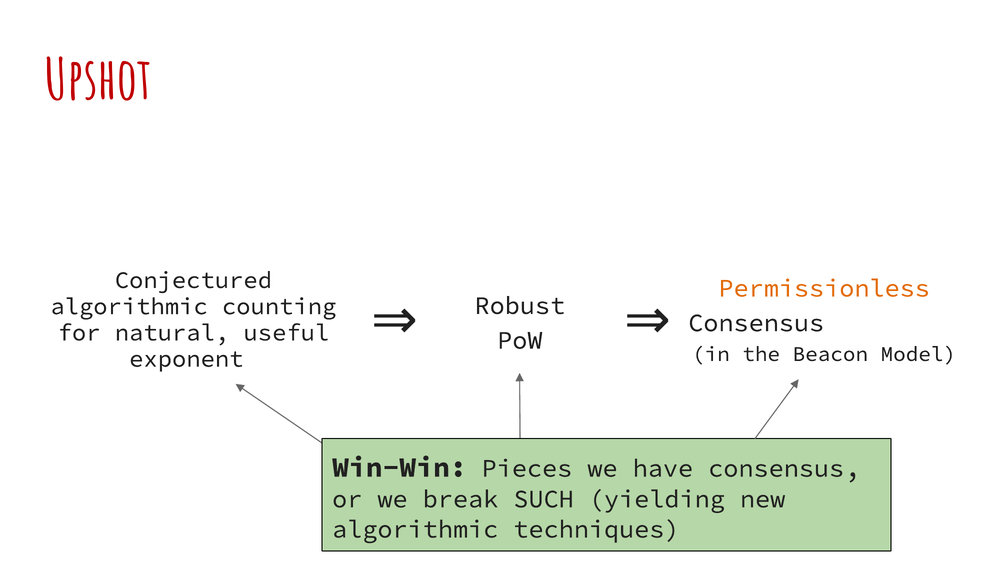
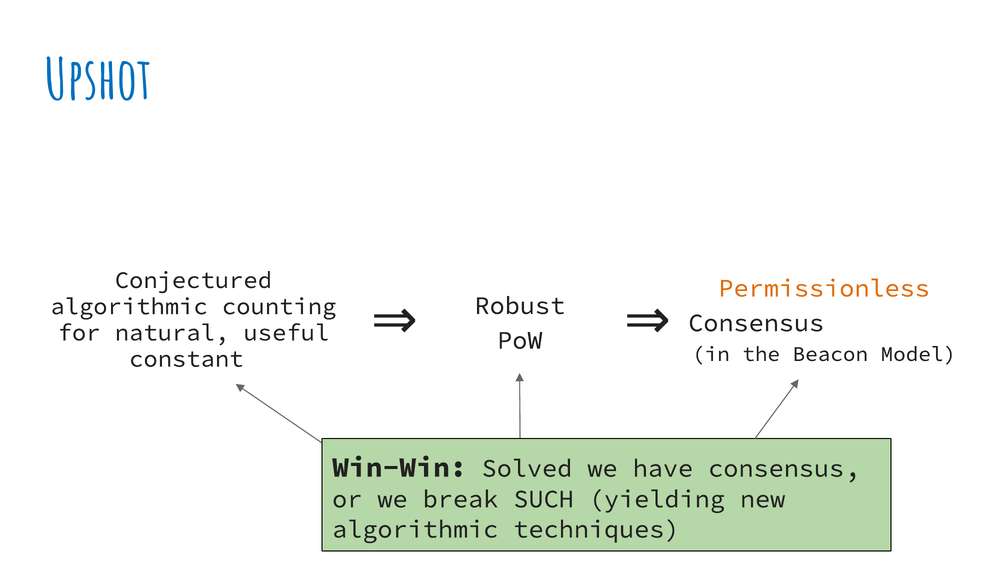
Upshot colour: red -> blue
exponent: exponent -> constant
Pieces: Pieces -> Solved
